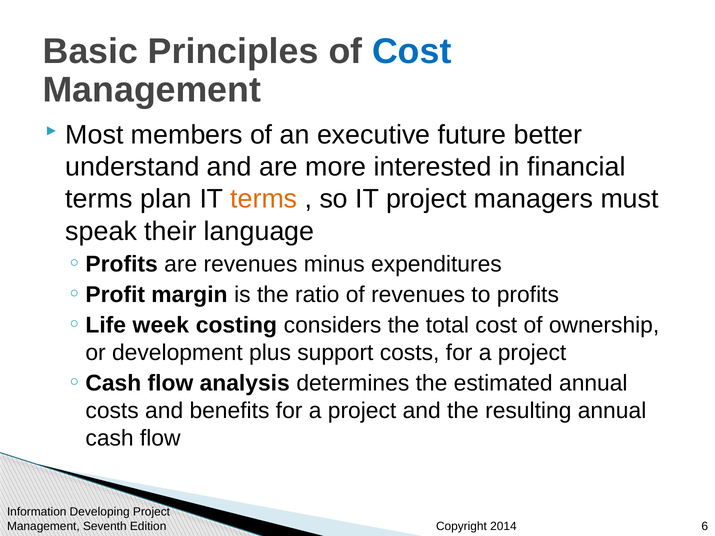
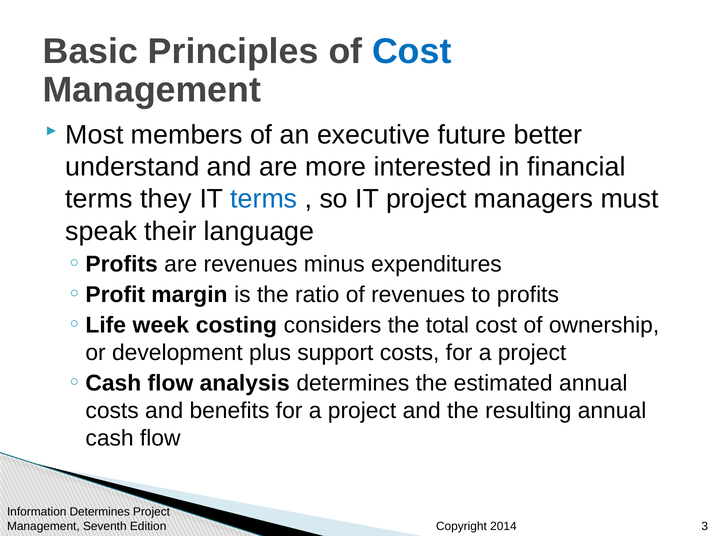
plan: plan -> they
terms at (264, 199) colour: orange -> blue
Information Developing: Developing -> Determines
6: 6 -> 3
